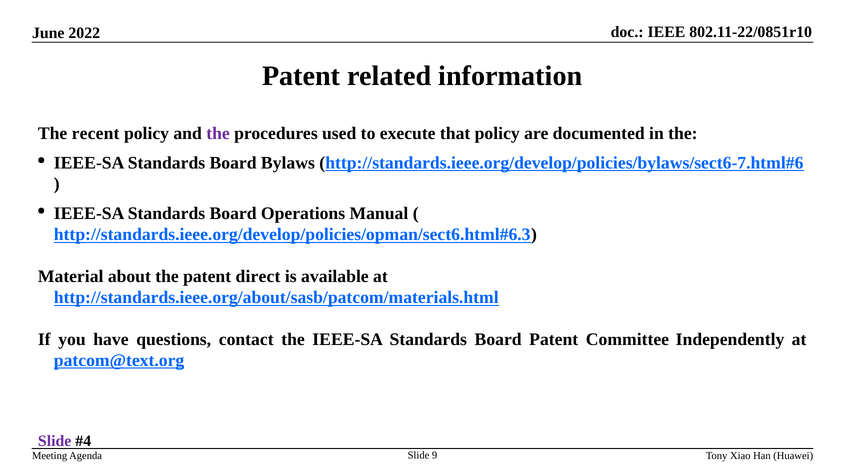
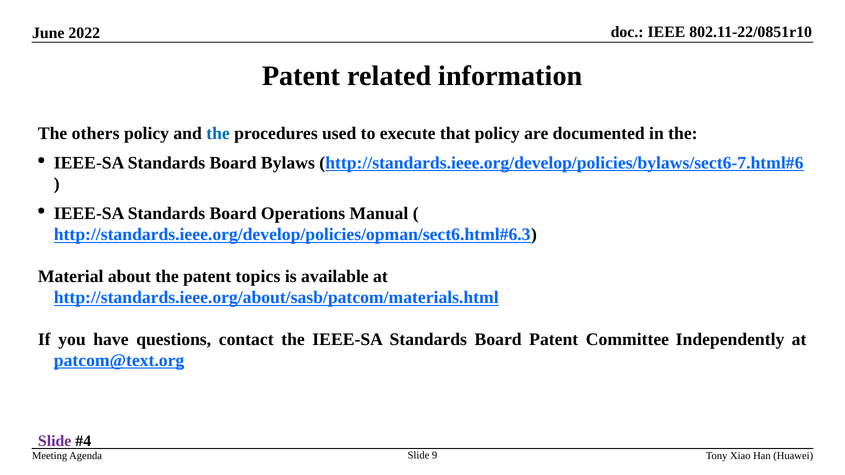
recent: recent -> others
the at (218, 134) colour: purple -> blue
direct: direct -> topics
